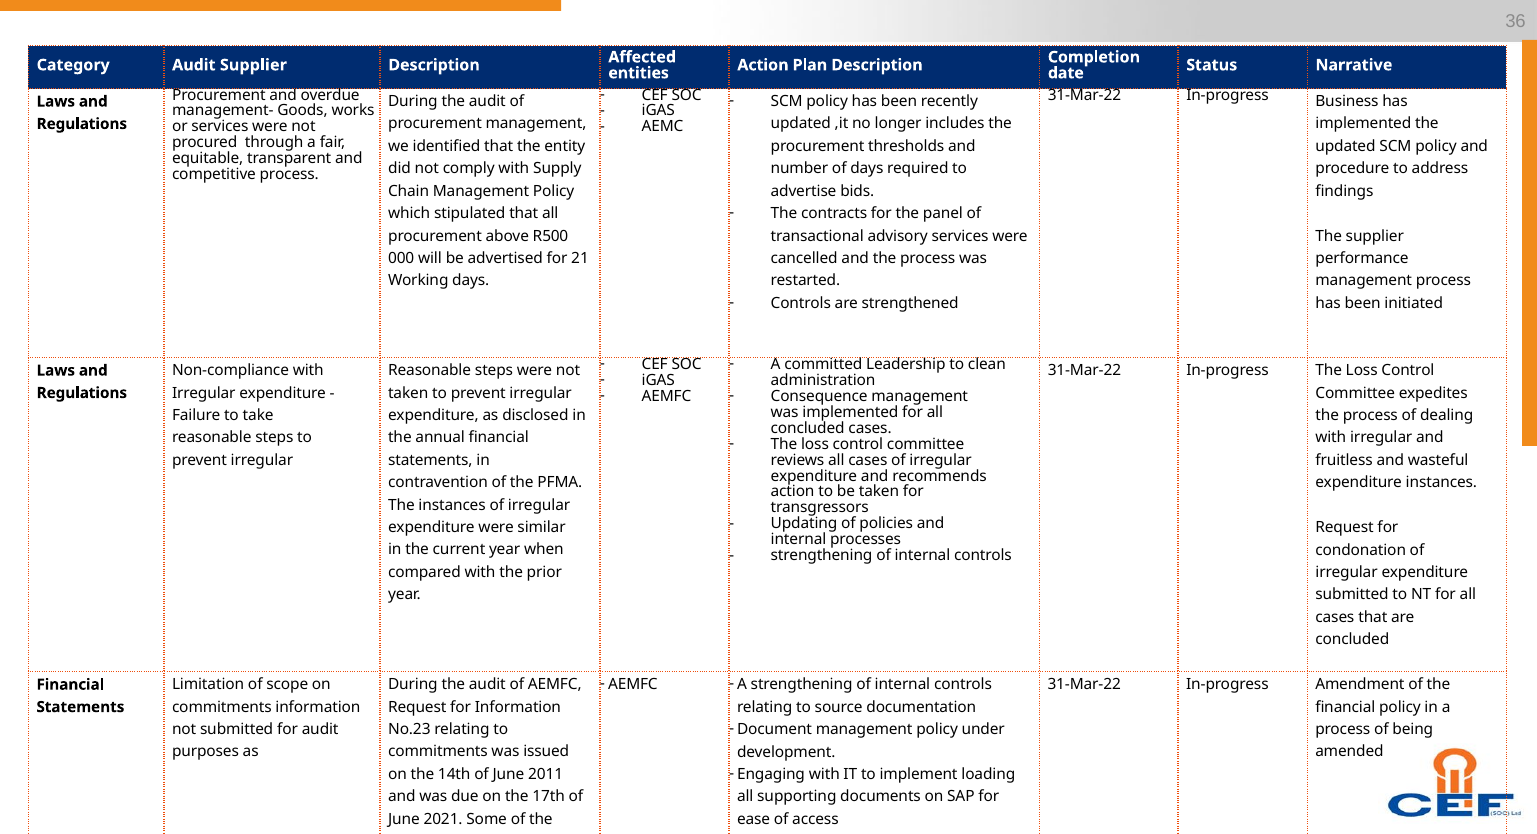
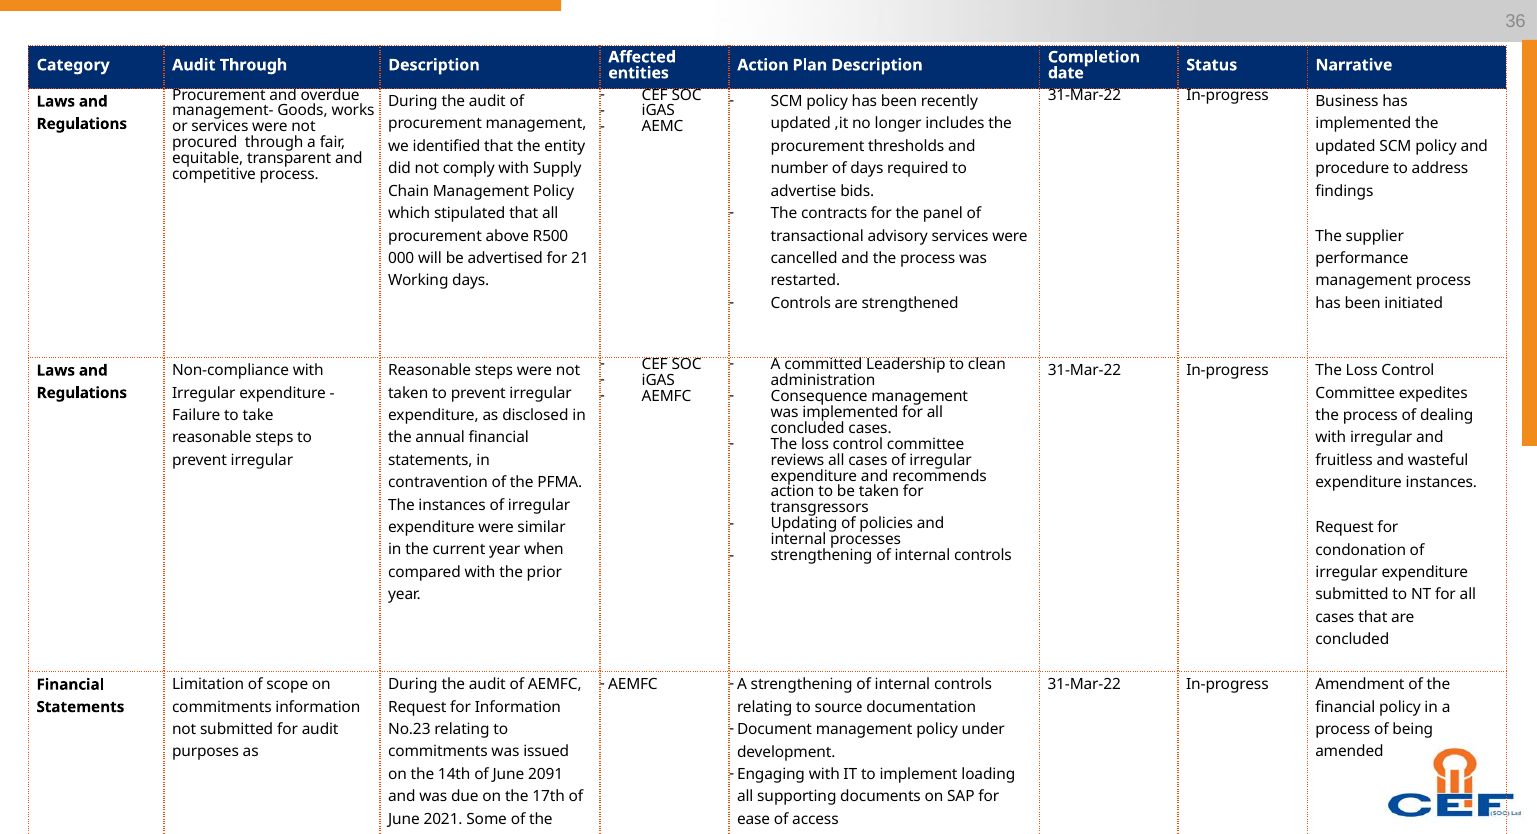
Audit Supplier: Supplier -> Through
2011: 2011 -> 2091
